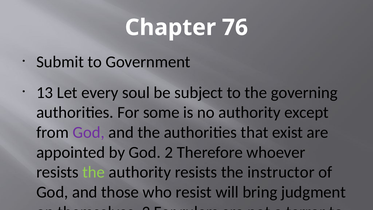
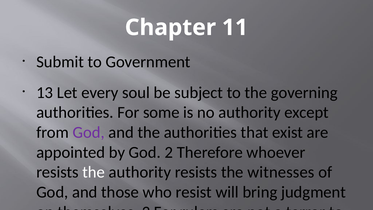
Chapter 76: 76 -> 11
the at (94, 172) colour: light green -> white
instructor: instructor -> witnesses
